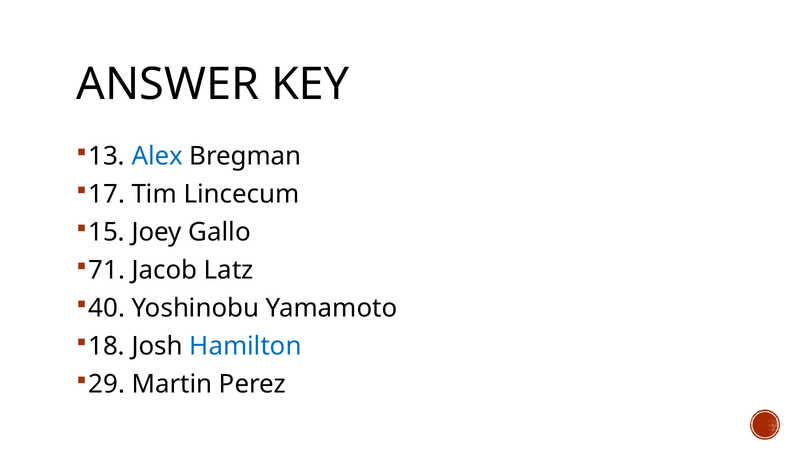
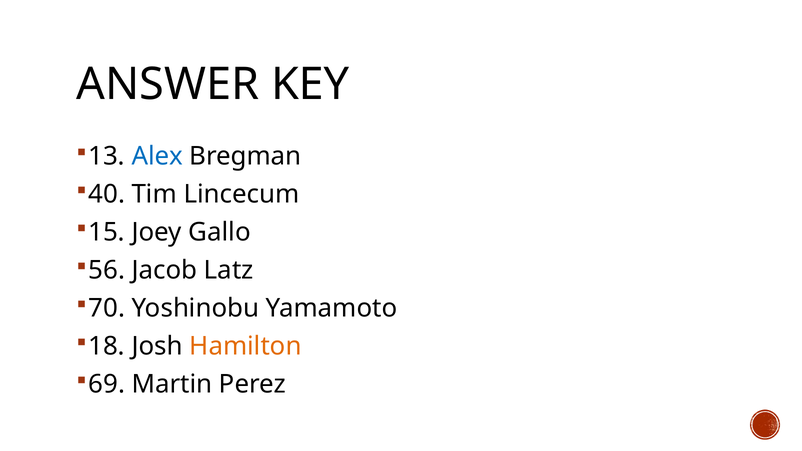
17: 17 -> 40
71: 71 -> 56
40: 40 -> 70
Hamilton colour: blue -> orange
29: 29 -> 69
